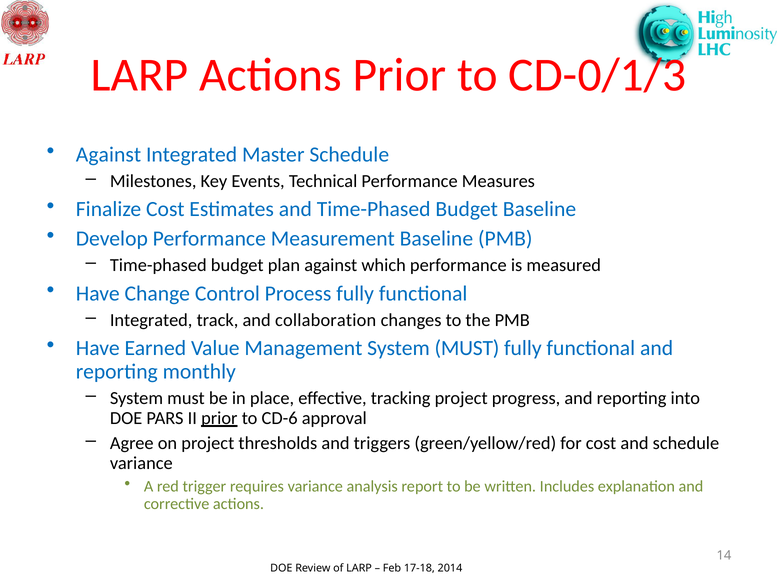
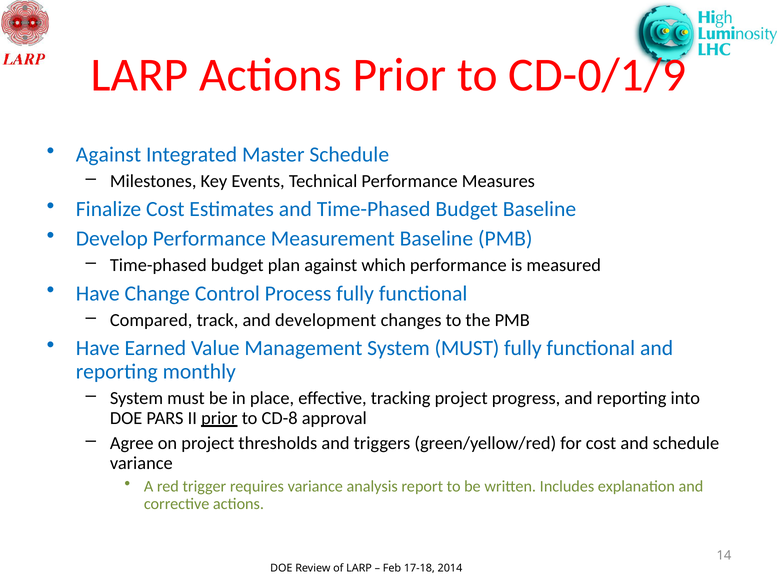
CD-0/1/3: CD-0/1/3 -> CD-0/1/9
Integrated at (151, 320): Integrated -> Compared
collaboration: collaboration -> development
CD-6: CD-6 -> CD-8
